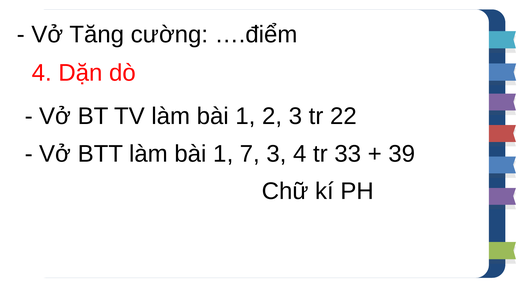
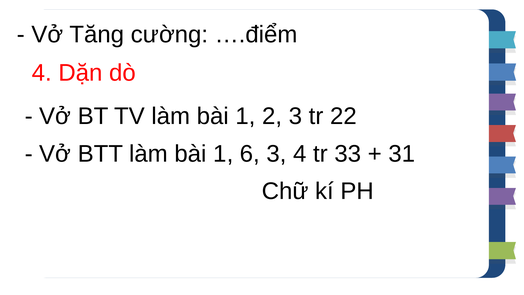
7: 7 -> 6
39: 39 -> 31
